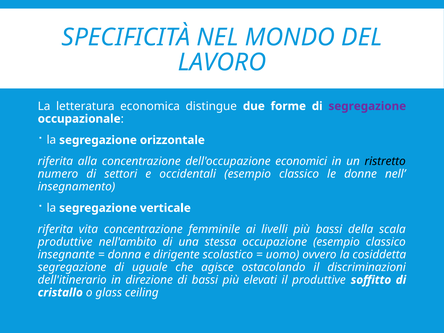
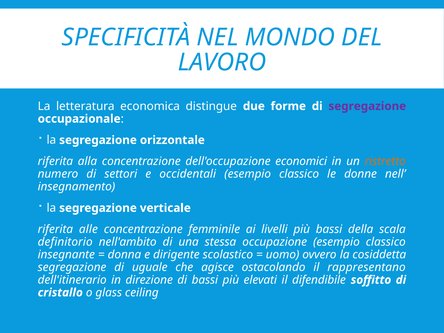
ristretto colour: black -> orange
vita: vita -> alle
produttive at (65, 242): produttive -> definitorio
discriminazioni: discriminazioni -> rappresentano
il produttive: produttive -> difendibile
